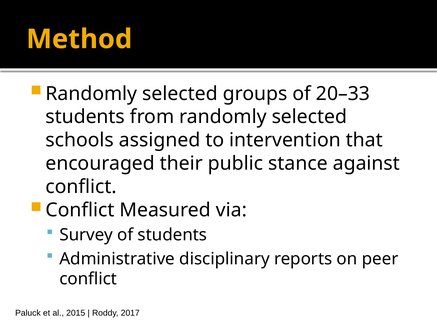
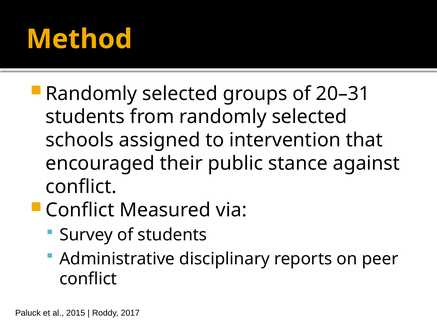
20–33: 20–33 -> 20–31
